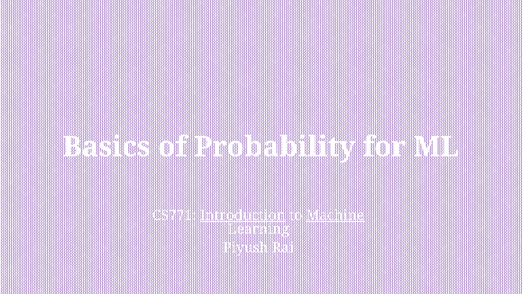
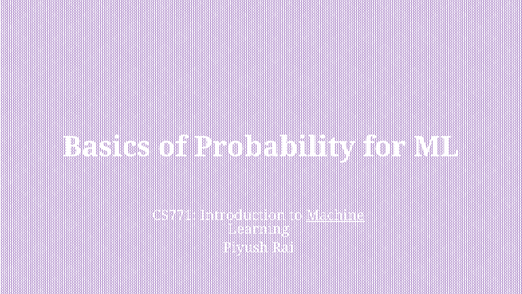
Introduction underline: present -> none
